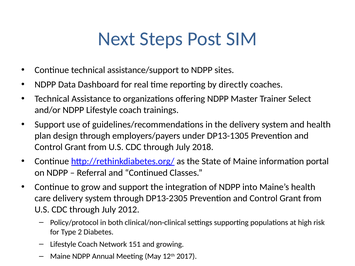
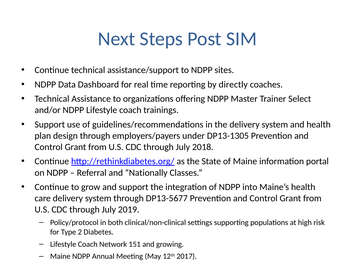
Continued: Continued -> Nationally
DP13-2305: DP13-2305 -> DP13-5677
2012: 2012 -> 2019
